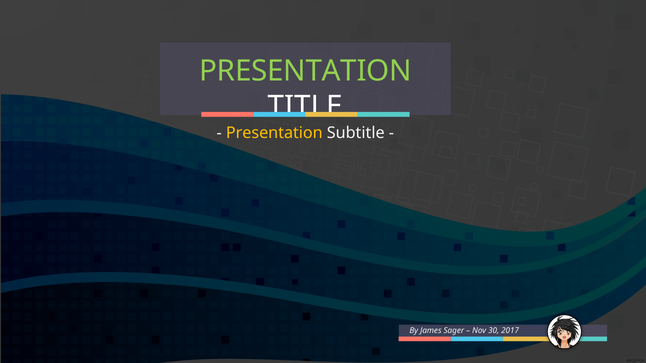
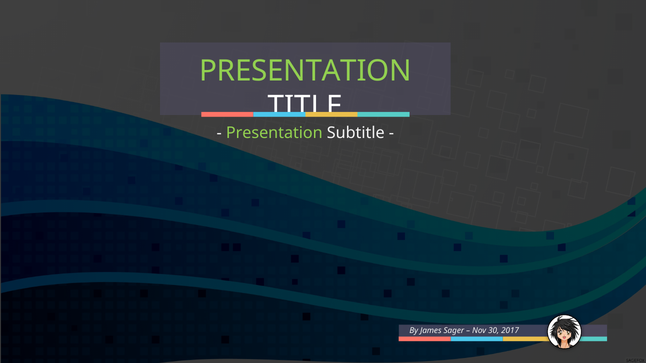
Presentation at (274, 133) colour: yellow -> light green
